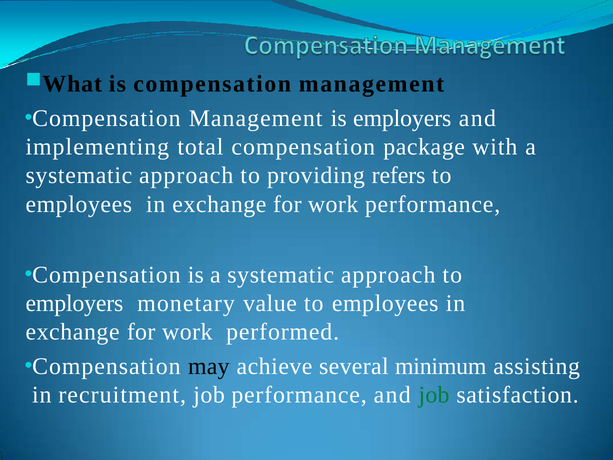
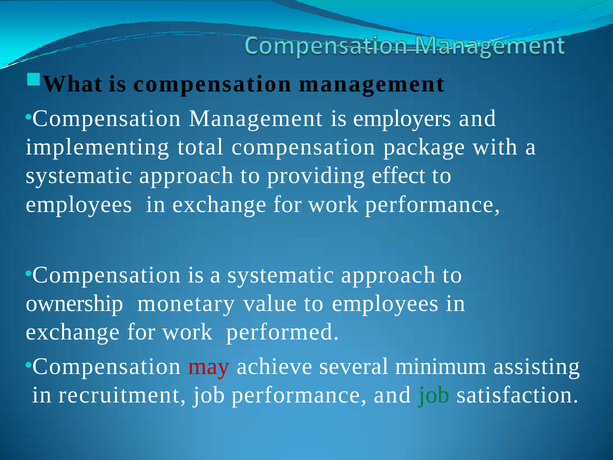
refers: refers -> effect
employers at (74, 303): employers -> ownership
may colour: black -> red
